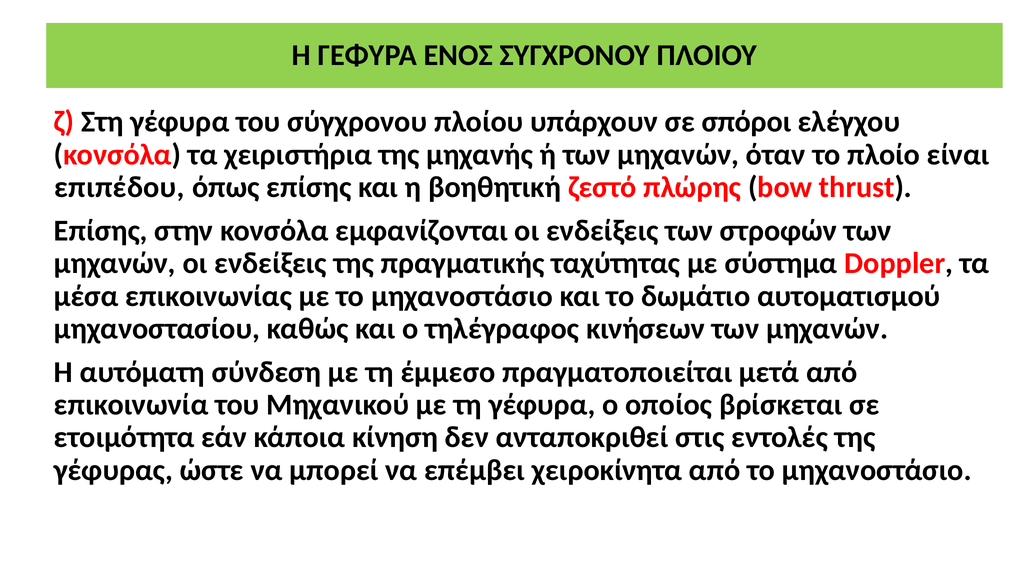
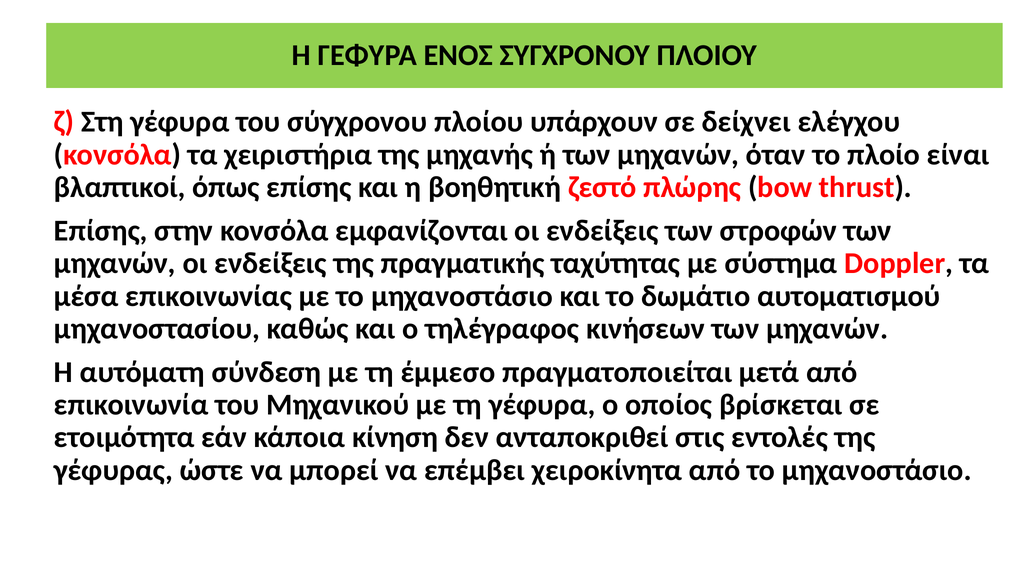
σπόροι: σπόροι -> δείχνει
επιπέδου: επιπέδου -> βλαπτικοί
